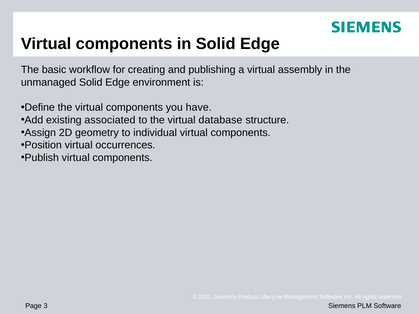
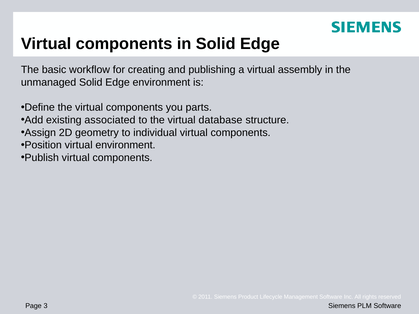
have: have -> parts
virtual occurrences: occurrences -> environment
